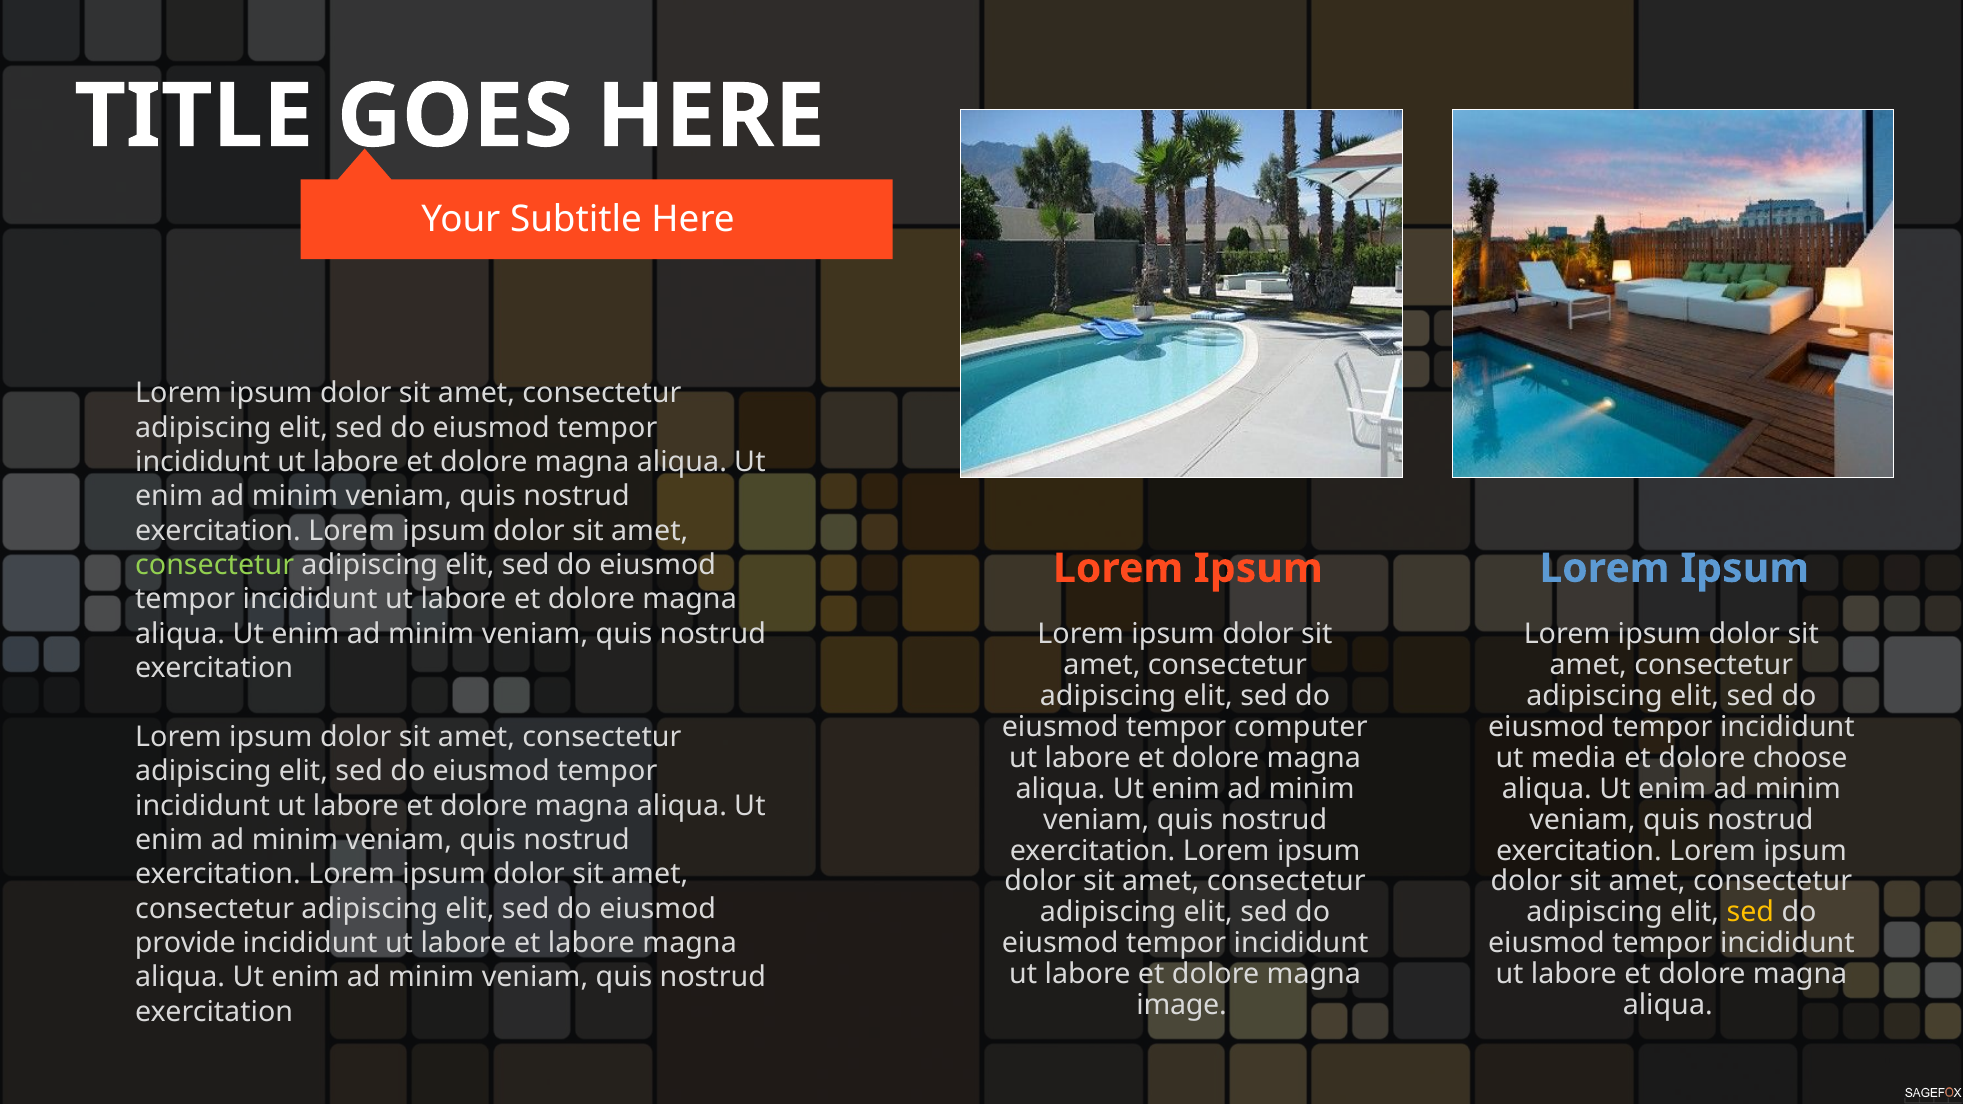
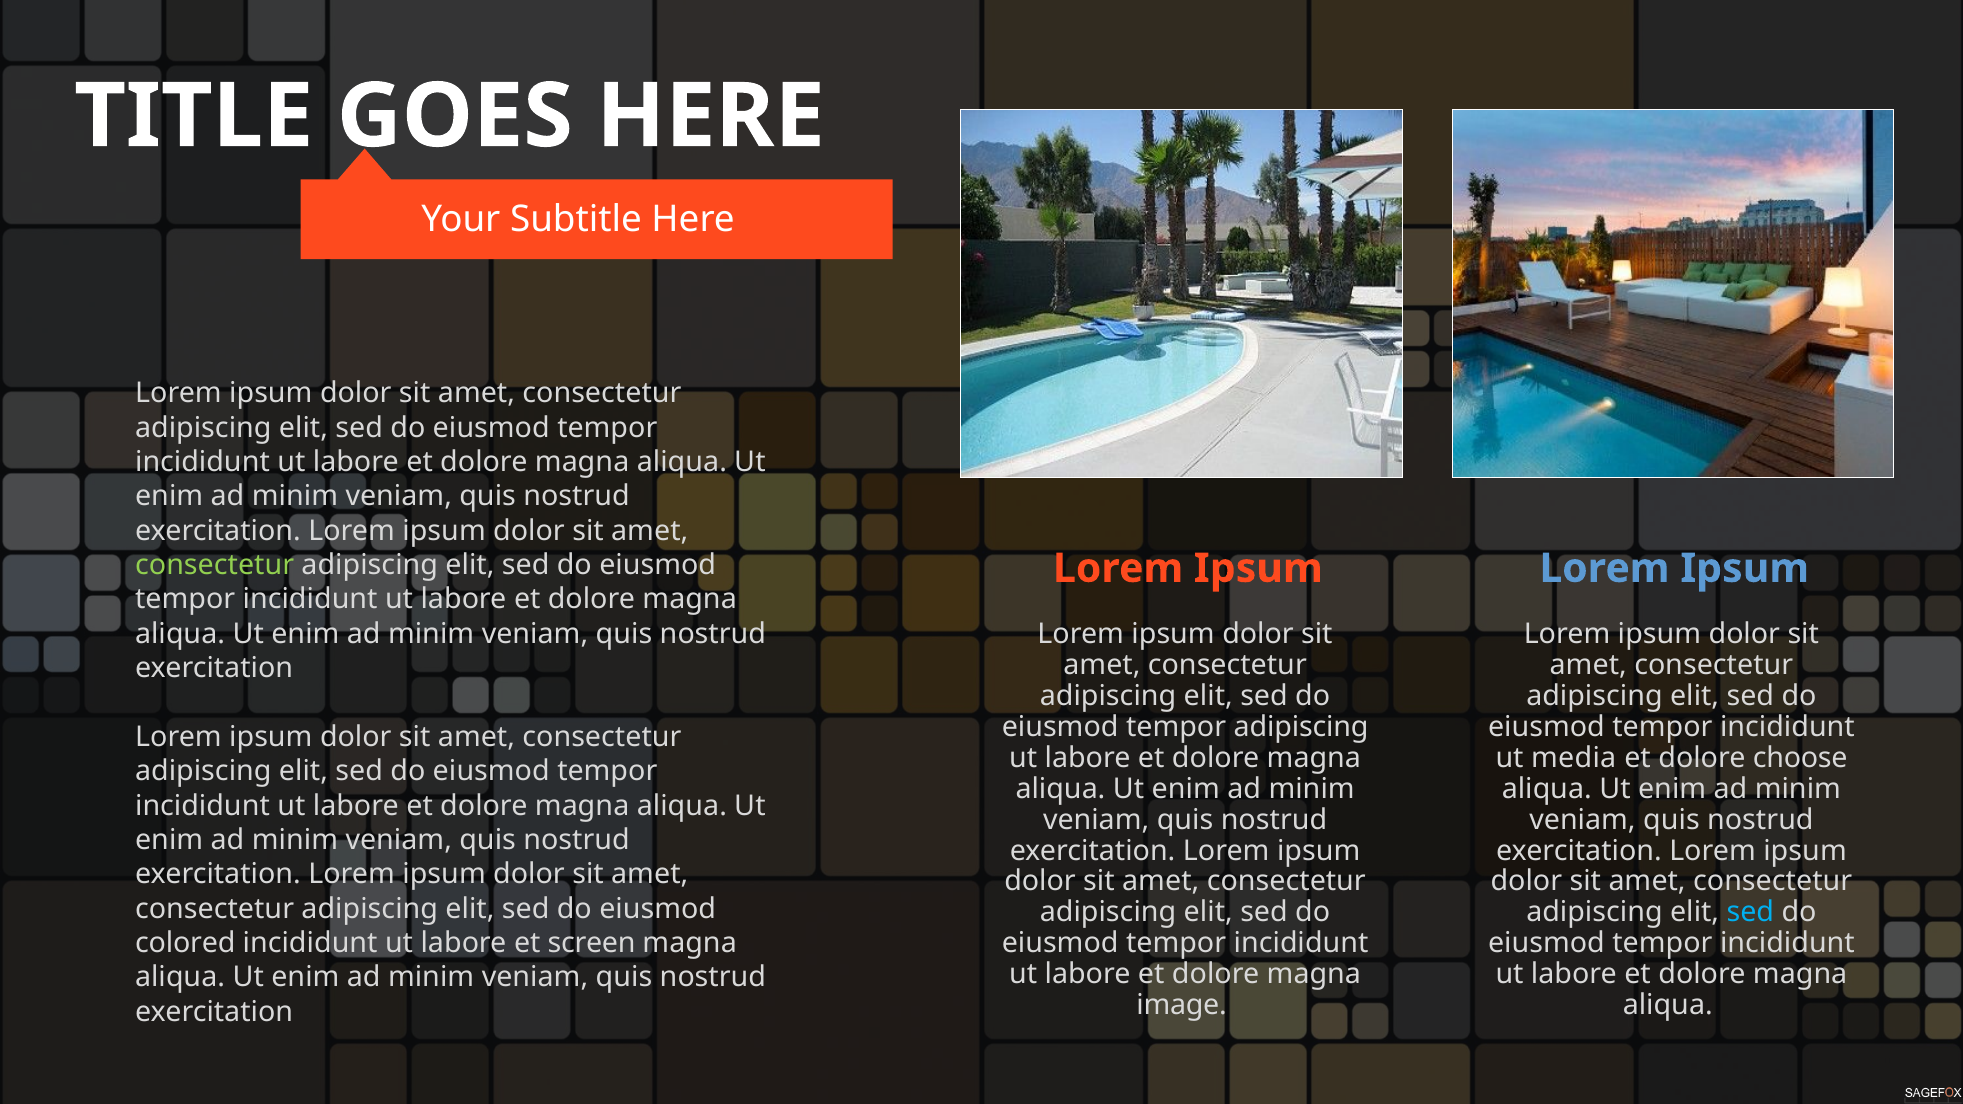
tempor computer: computer -> adipiscing
sed at (1750, 913) colour: yellow -> light blue
provide: provide -> colored
et labore: labore -> screen
